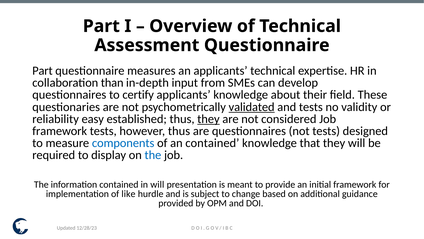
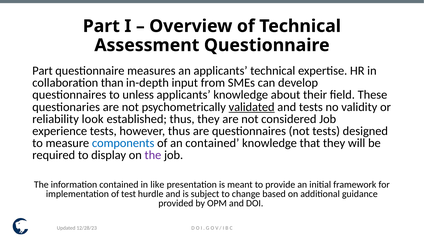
certify: certify -> unless
easy: easy -> look
they at (208, 119) underline: present -> none
framework at (60, 131): framework -> experience
the at (153, 155) colour: blue -> purple
in will: will -> like
like: like -> test
